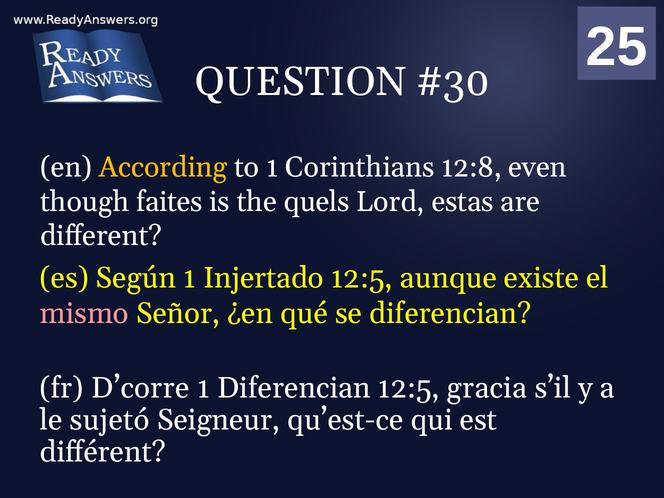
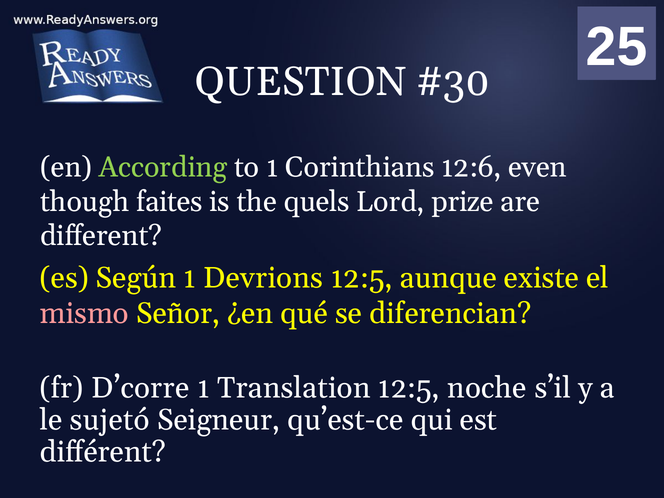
According colour: yellow -> light green
12:8: 12:8 -> 12:6
estas: estas -> prize
Injertado: Injertado -> Devrions
1 Diferencian: Diferencian -> Translation
gracia: gracia -> noche
